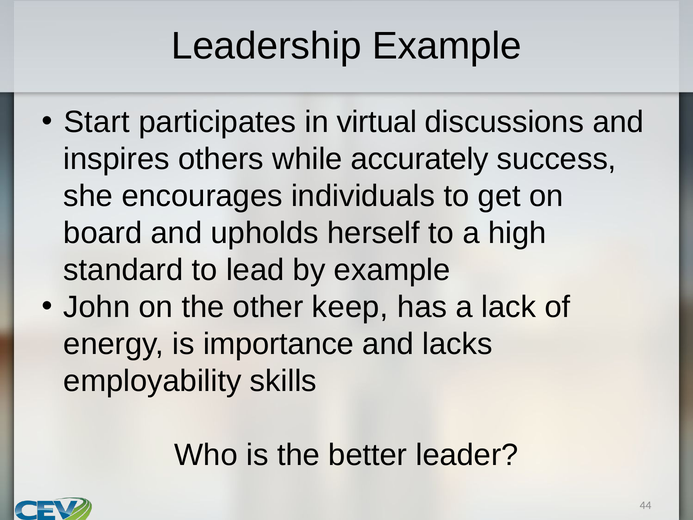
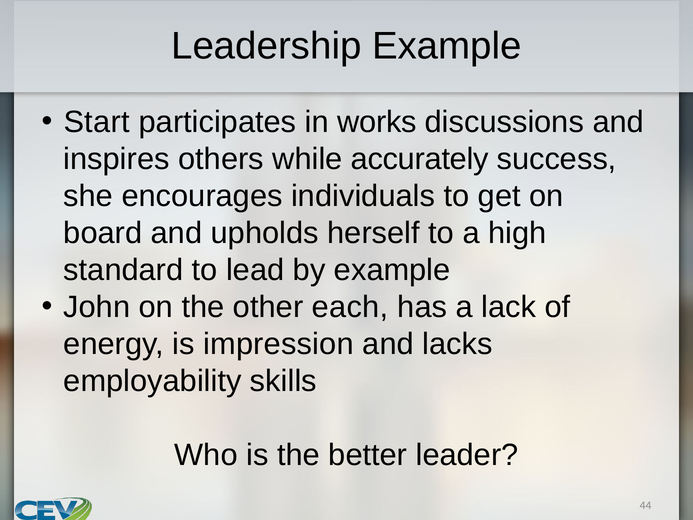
virtual: virtual -> works
keep: keep -> each
importance: importance -> impression
